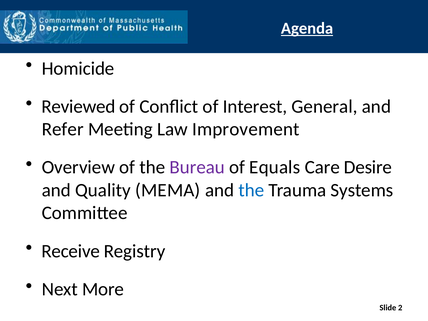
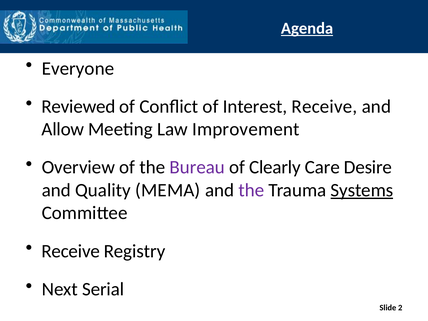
Homicide: Homicide -> Everyone
Interest General: General -> Receive
Refer: Refer -> Allow
Equals: Equals -> Clearly
the at (251, 190) colour: blue -> purple
Systems underline: none -> present
More: More -> Serial
